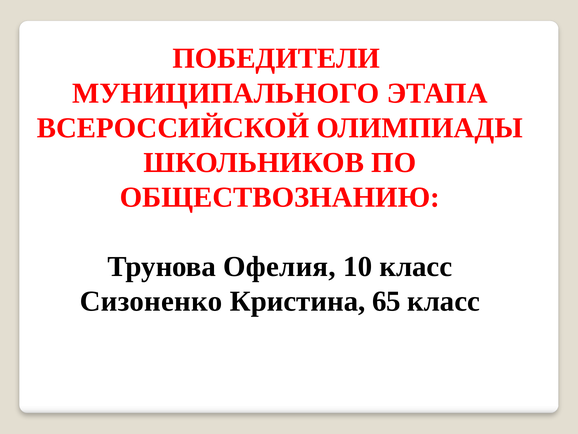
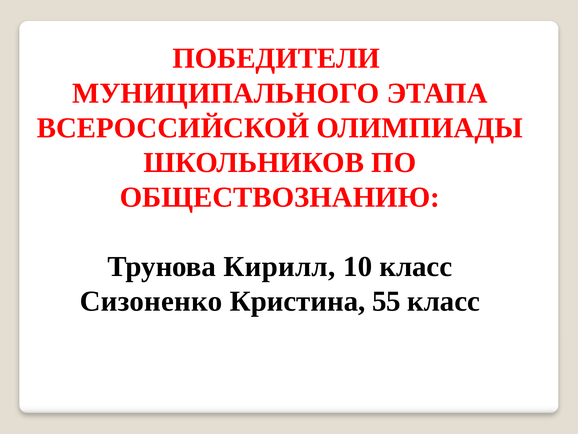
Офелия: Офелия -> Кирилл
65: 65 -> 55
